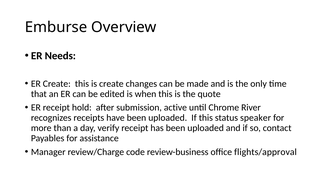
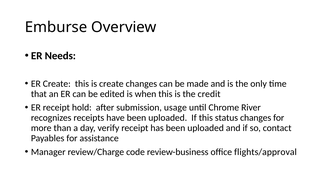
quote: quote -> credit
active: active -> usage
status speaker: speaker -> changes
